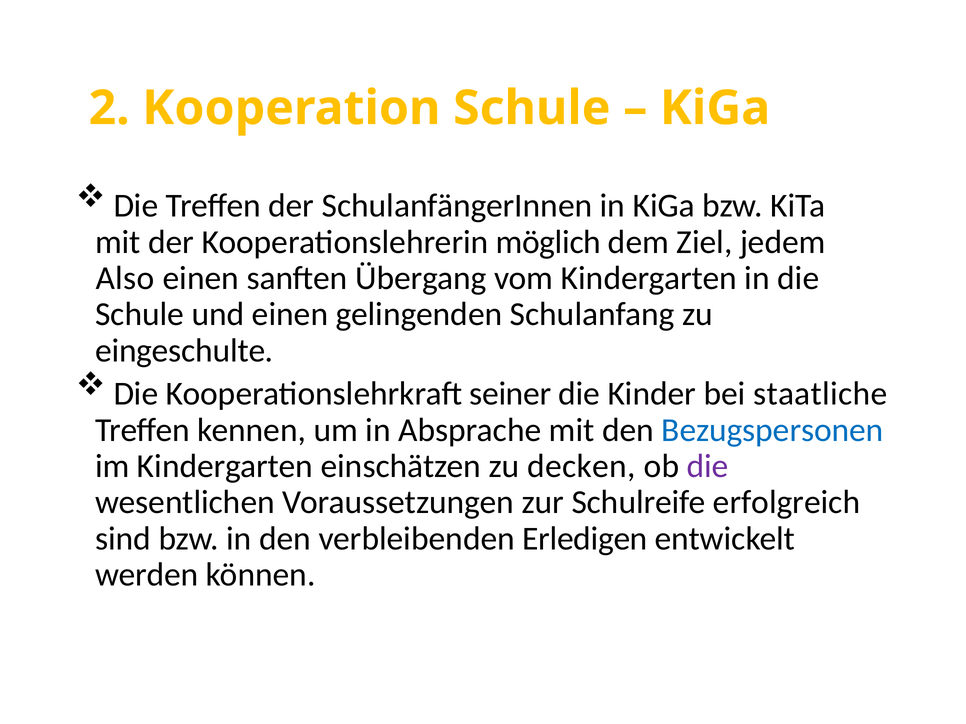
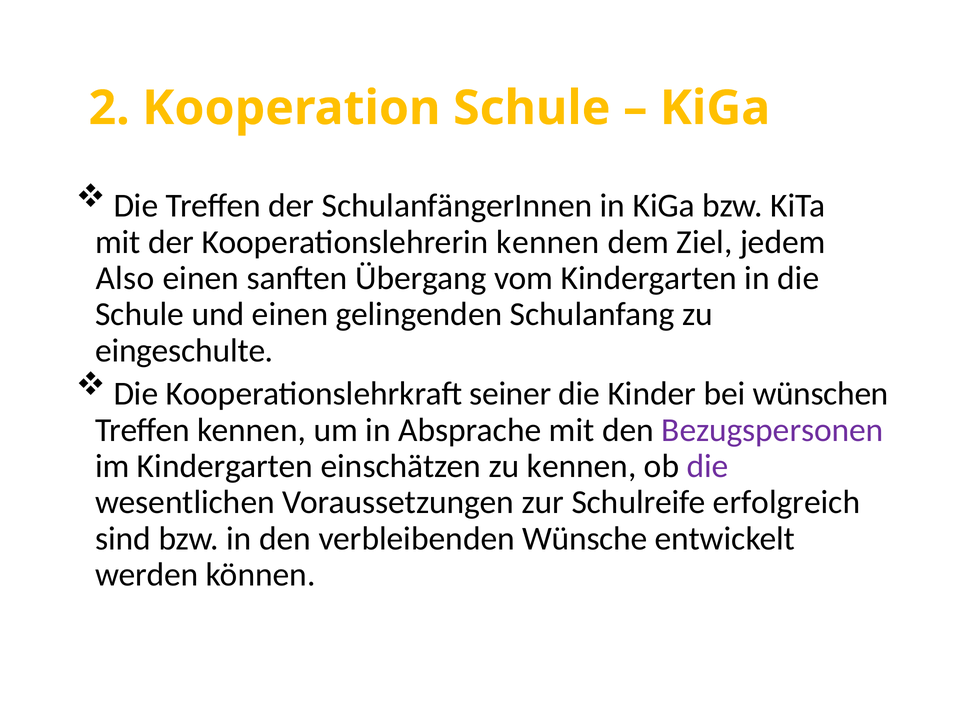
Kooperationslehrerin möglich: möglich -> kennen
staatliche: staatliche -> wünschen
Bezugspersonen colour: blue -> purple
zu decken: decken -> kennen
Erledigen: Erledigen -> Wünsche
